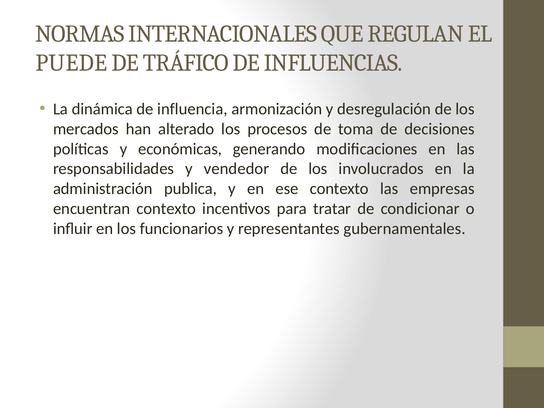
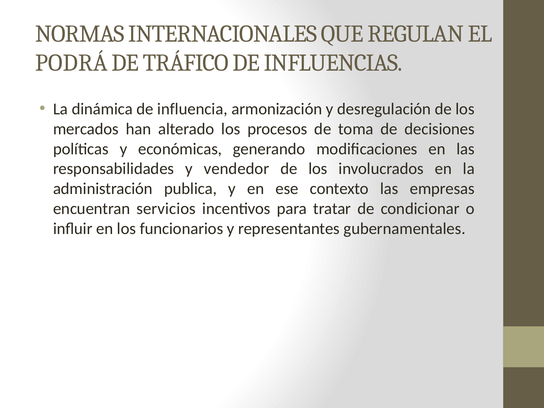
PUEDE: PUEDE -> PODRÁ
encuentran contexto: contexto -> servicios
